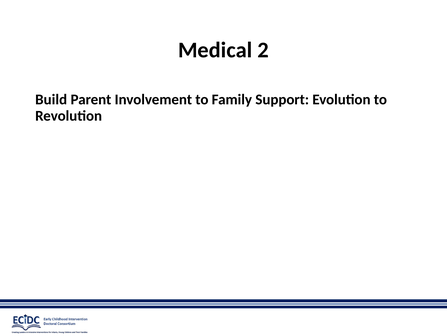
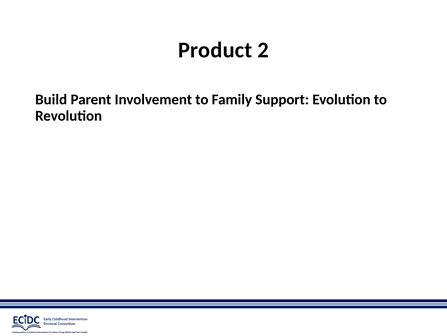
Medical: Medical -> Product
